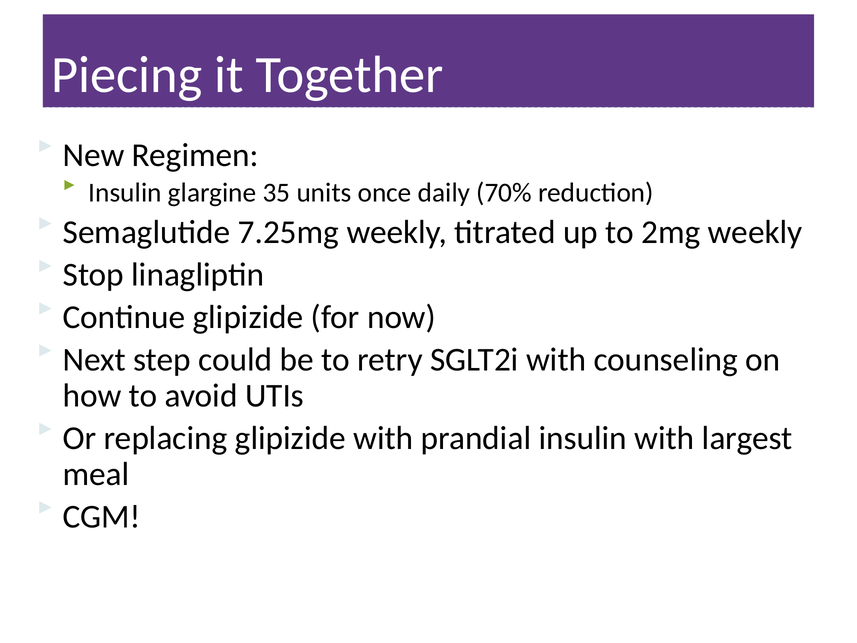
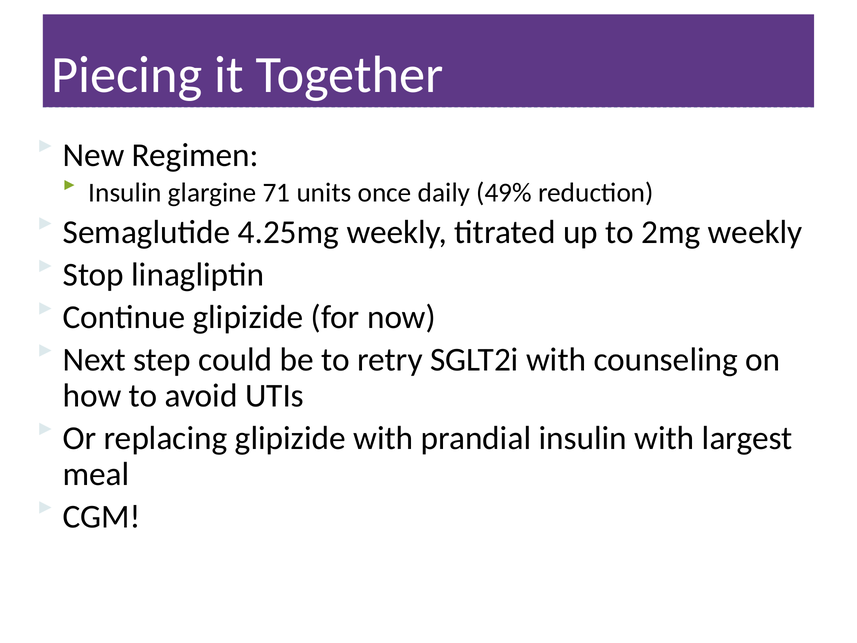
35: 35 -> 71
70%: 70% -> 49%
7.25mg: 7.25mg -> 4.25mg
